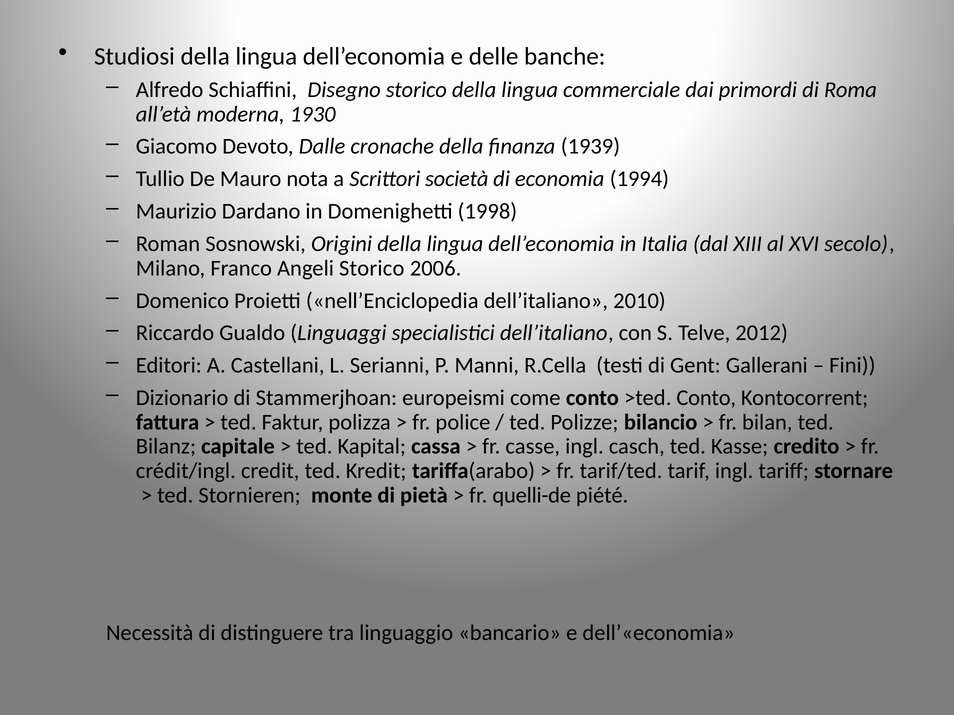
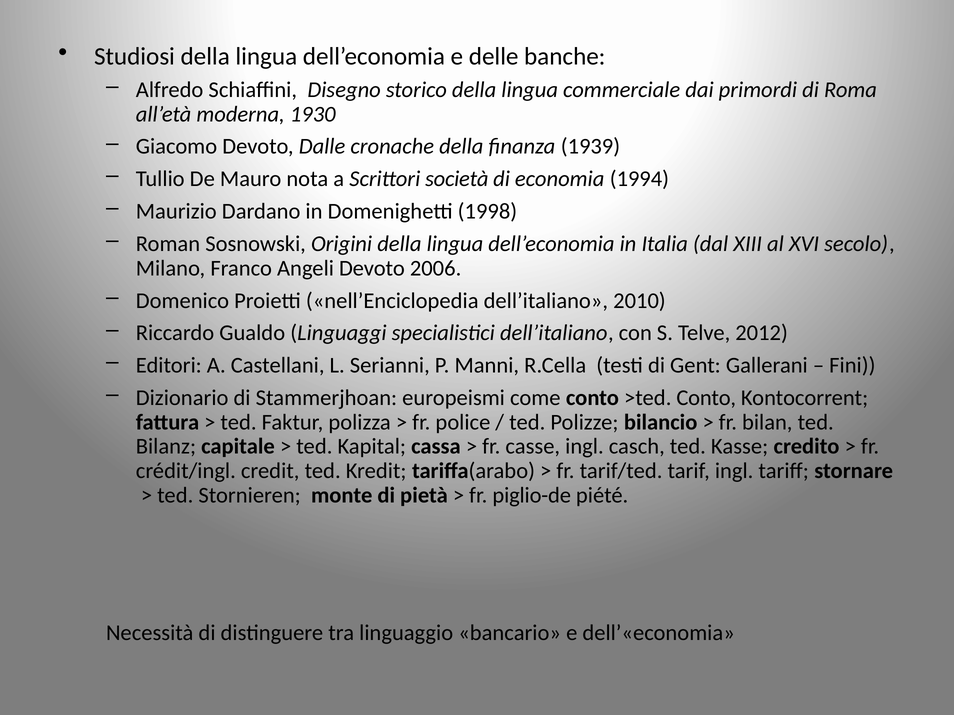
Angeli Storico: Storico -> Devoto
quelli-de: quelli-de -> piglio-de
